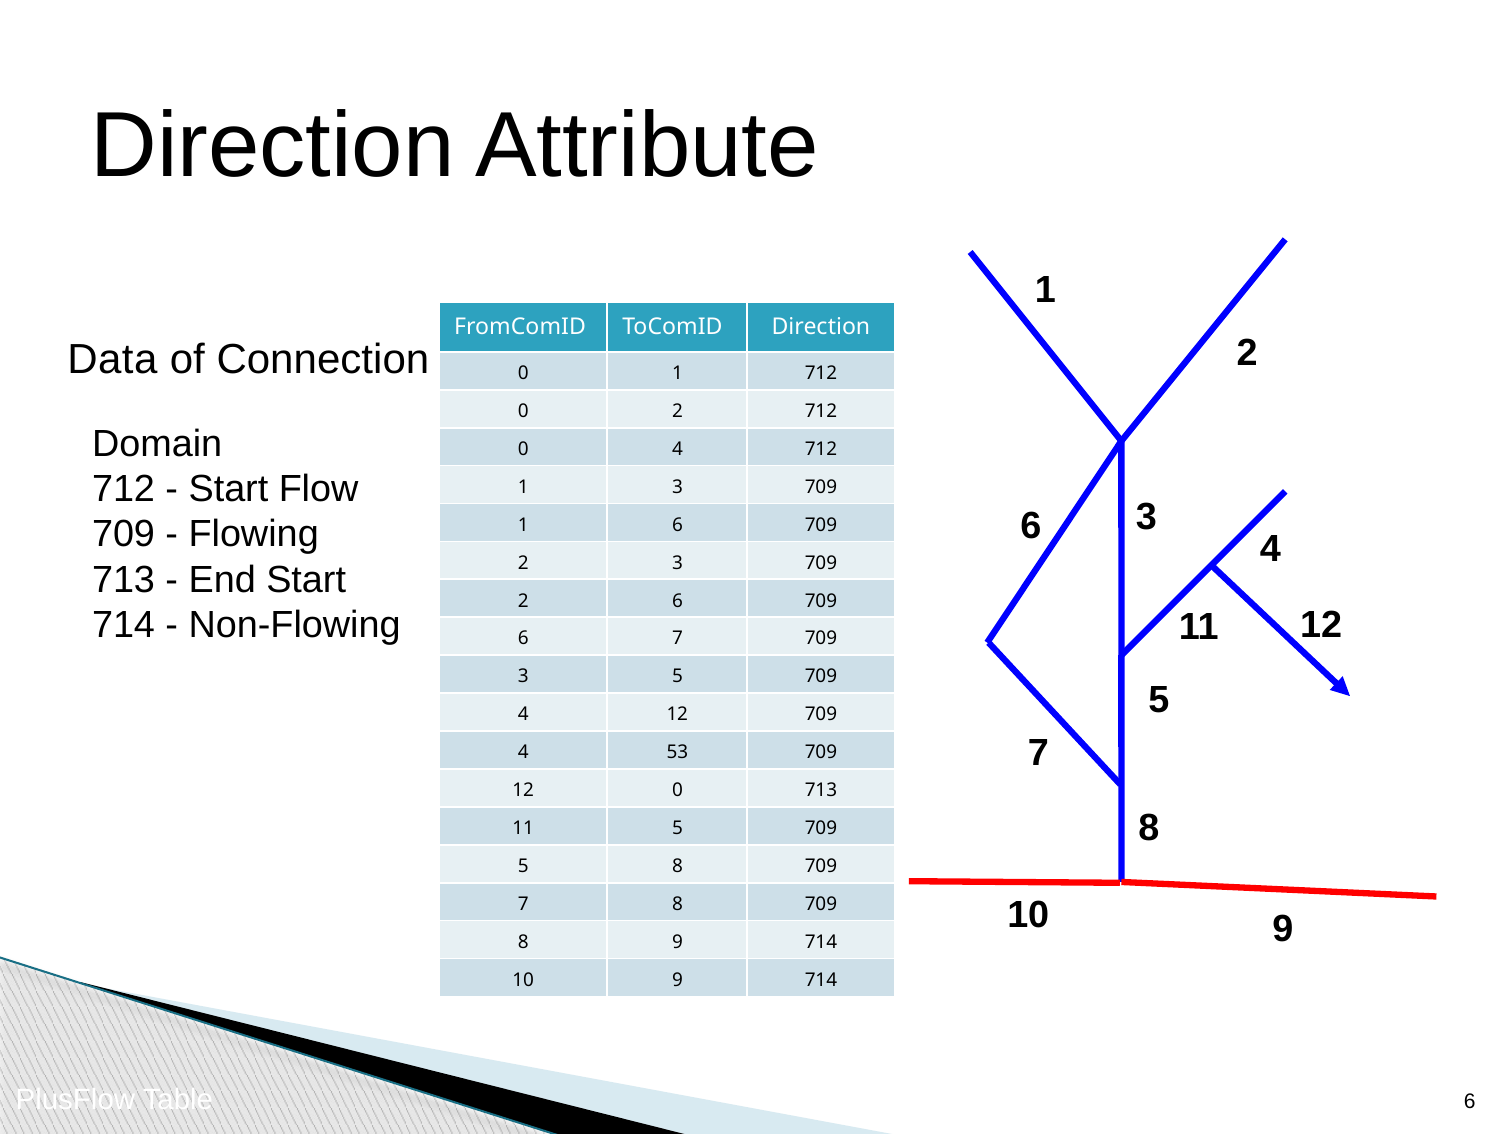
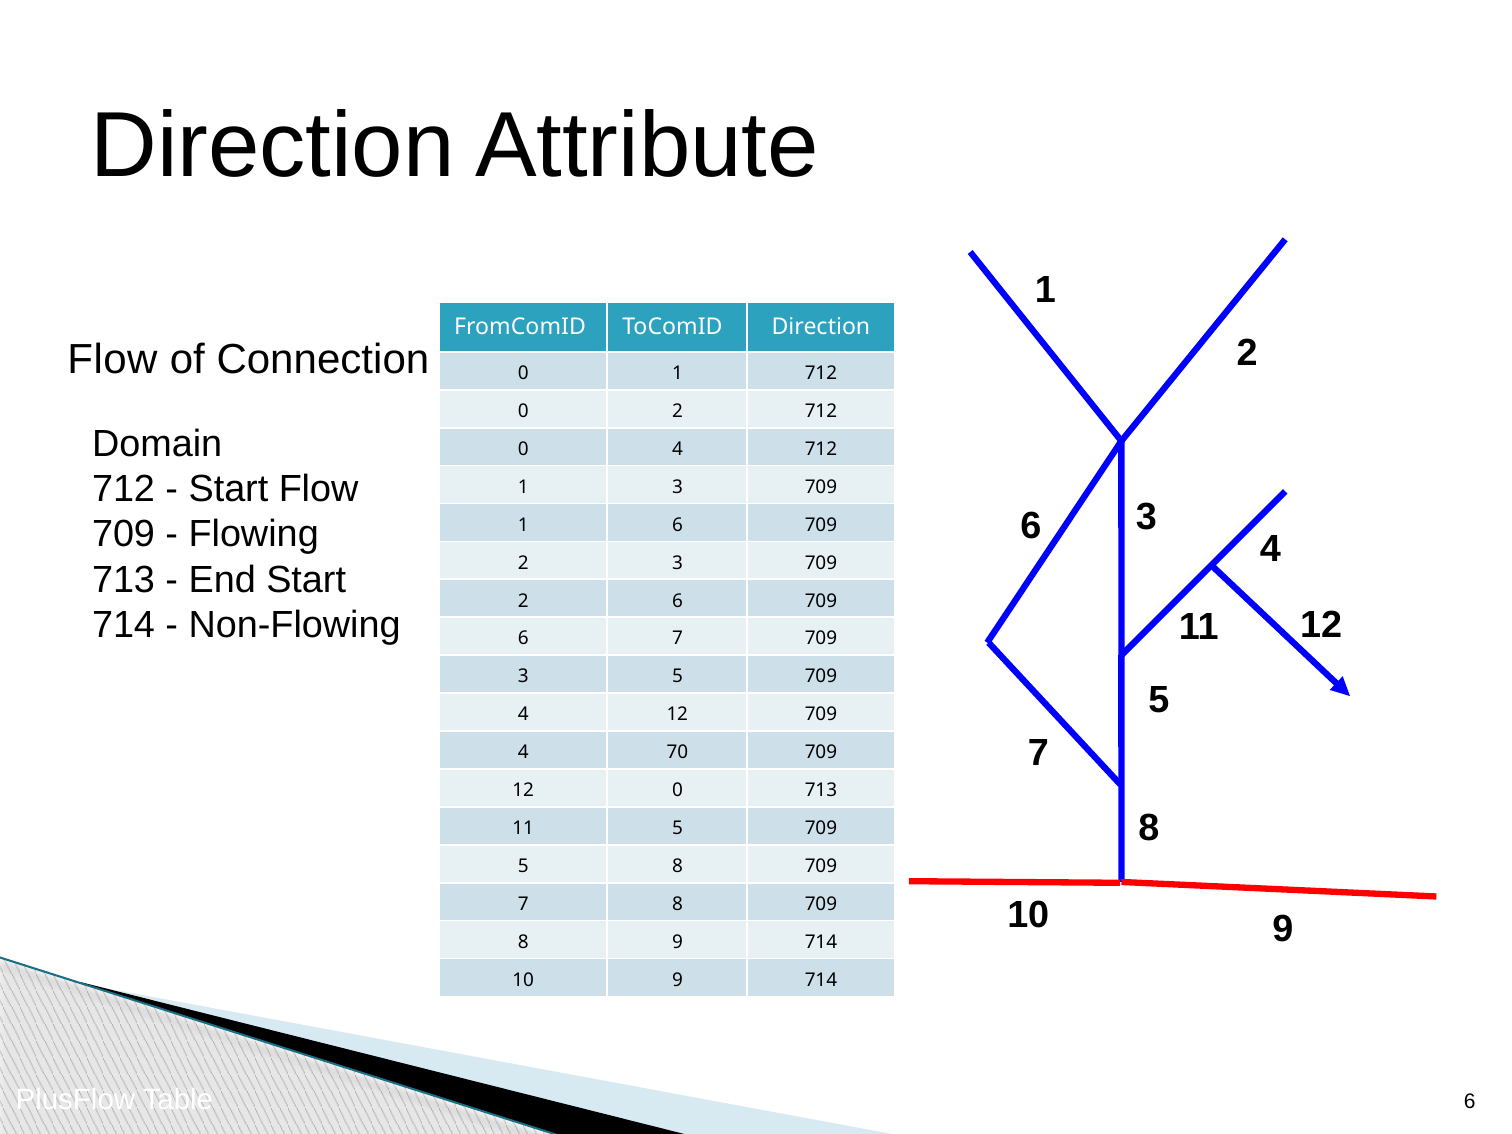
Data at (112, 360): Data -> Flow
53: 53 -> 70
